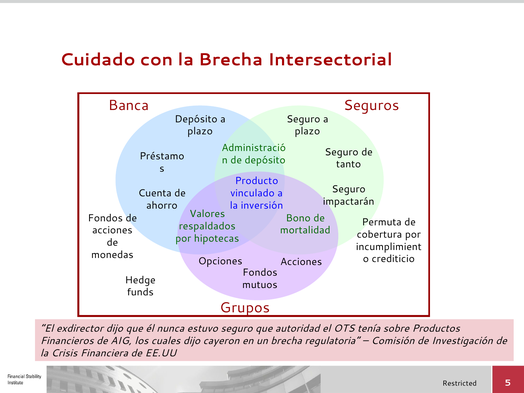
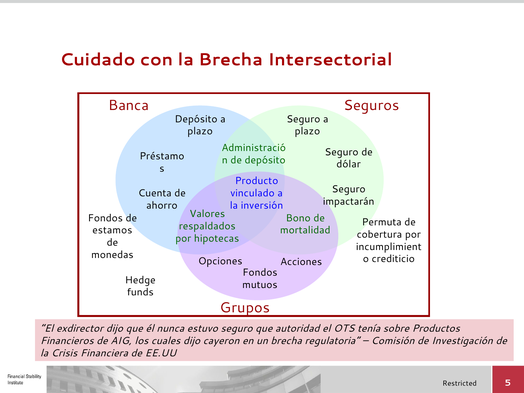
tanto: tanto -> dólar
acciones at (112, 230): acciones -> estamos
